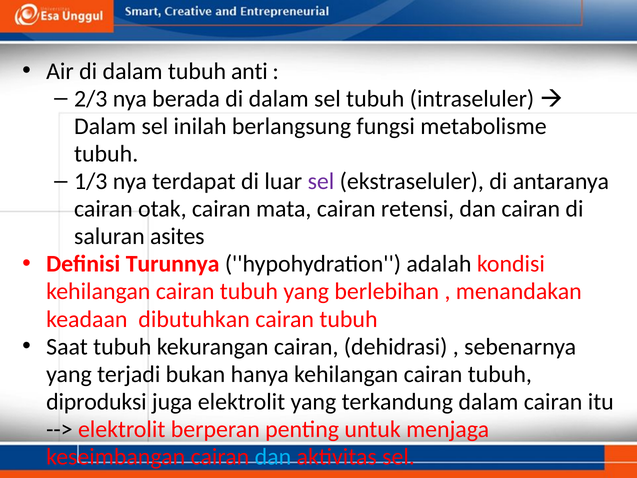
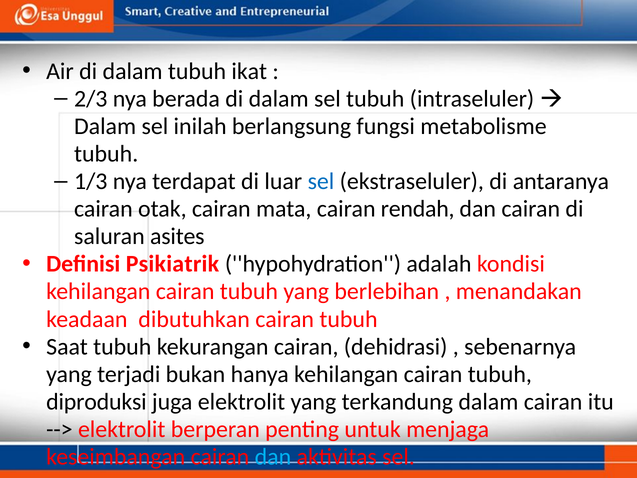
anti: anti -> ikat
sel at (321, 181) colour: purple -> blue
retensi: retensi -> rendah
Turunnya: Turunnya -> Psikiatrik
